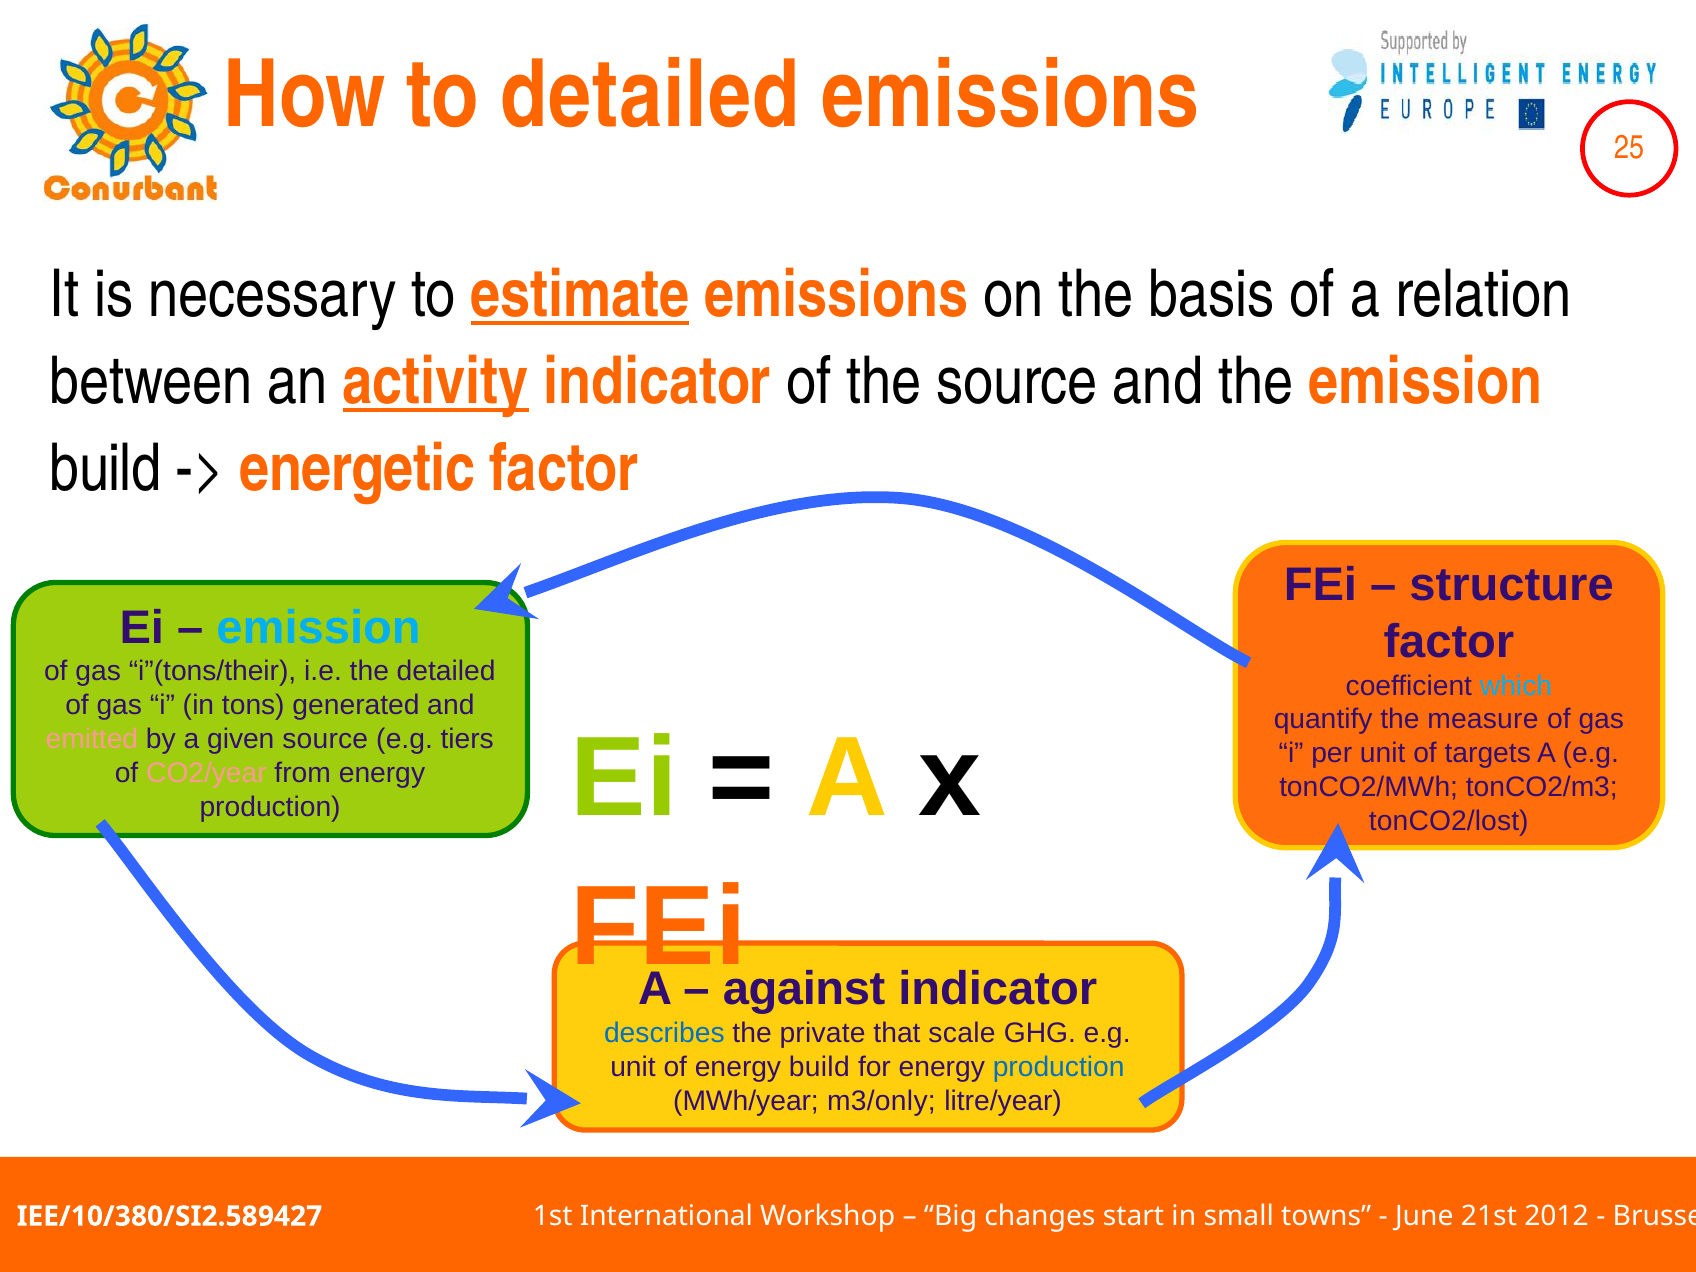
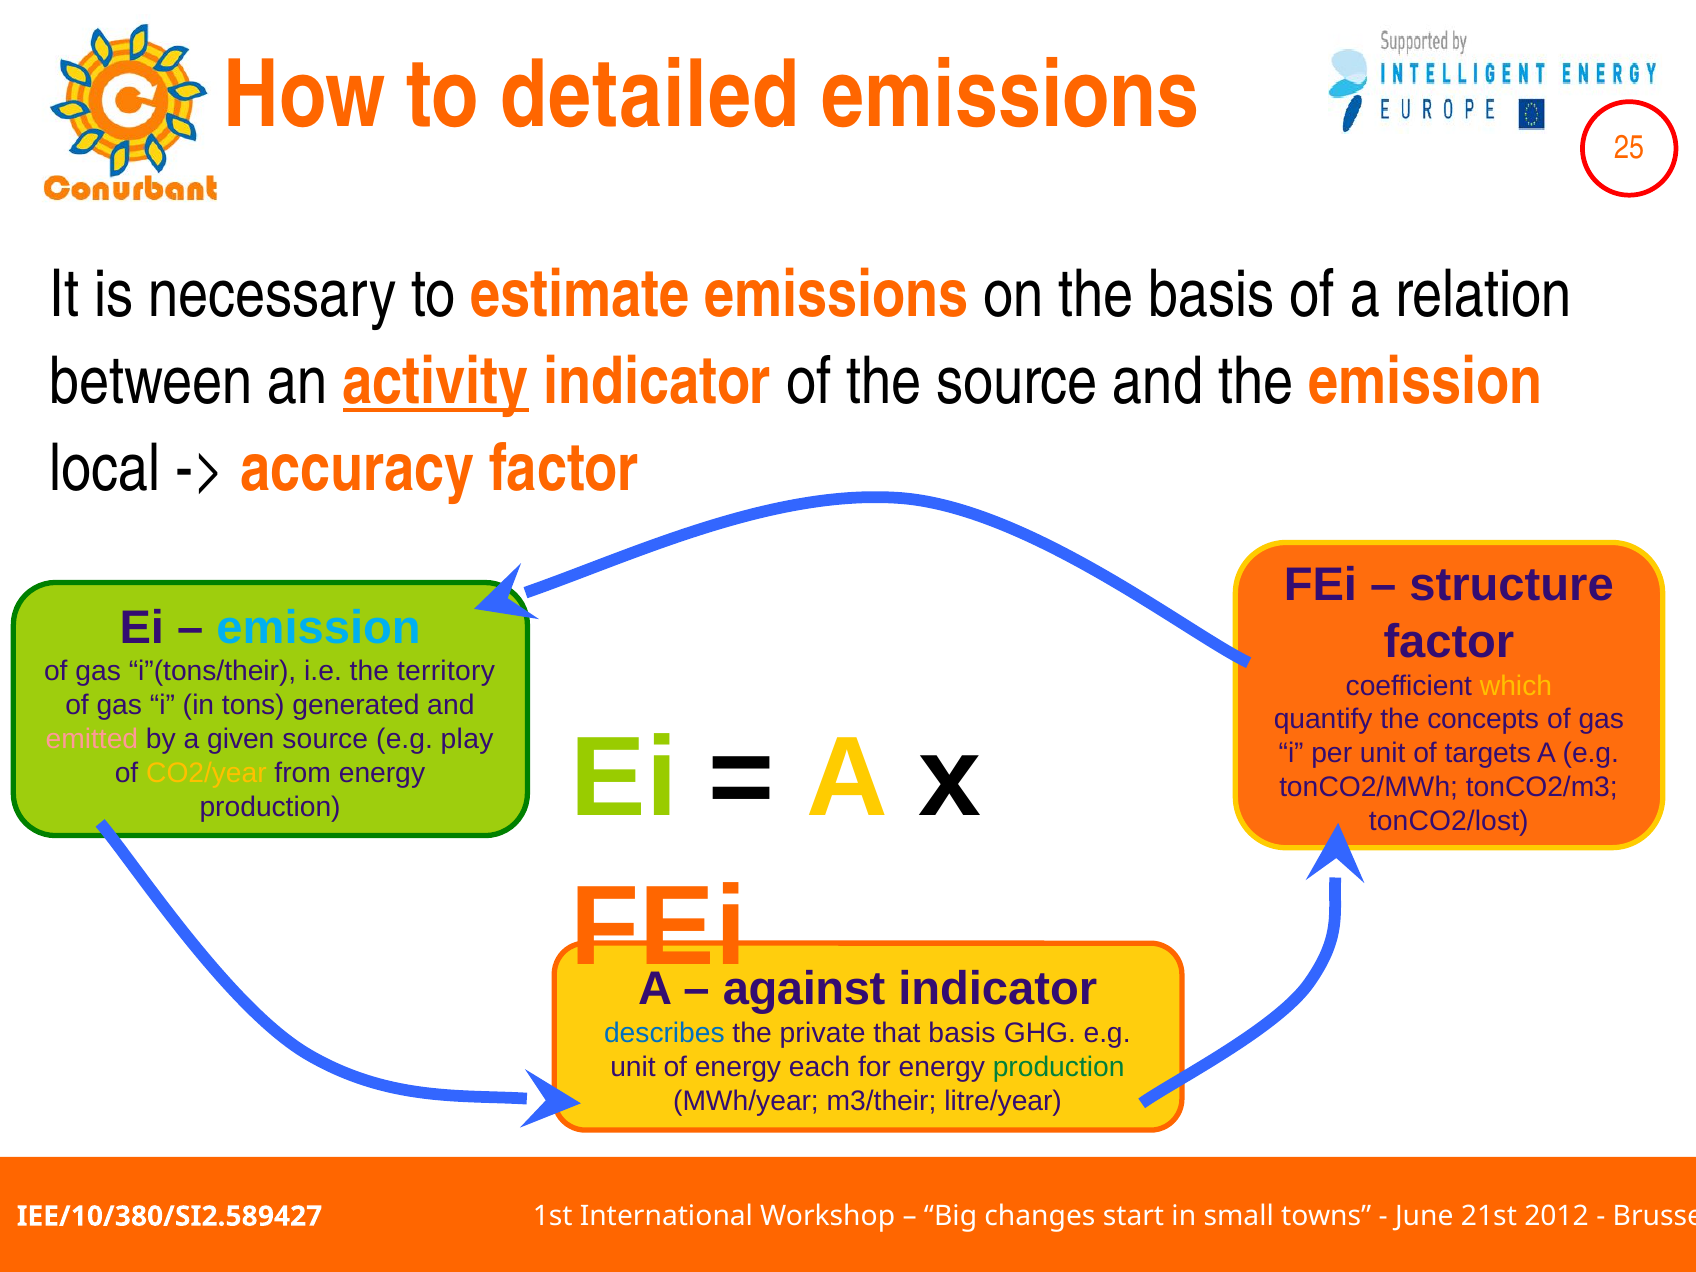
estimate underline: present -> none
build at (105, 469): build -> local
energetic: energetic -> accuracy
the detailed: detailed -> territory
which colour: light blue -> yellow
measure: measure -> concepts
tiers: tiers -> play
CO2/year colour: pink -> yellow
that scale: scale -> basis
energy build: build -> each
production at (1059, 1067) colour: blue -> green
m3/only: m3/only -> m3/their
